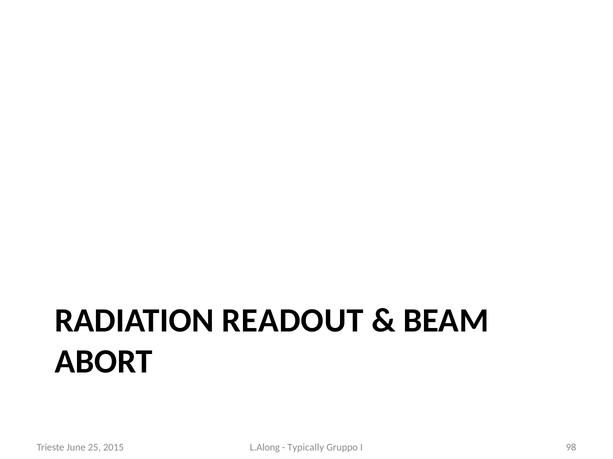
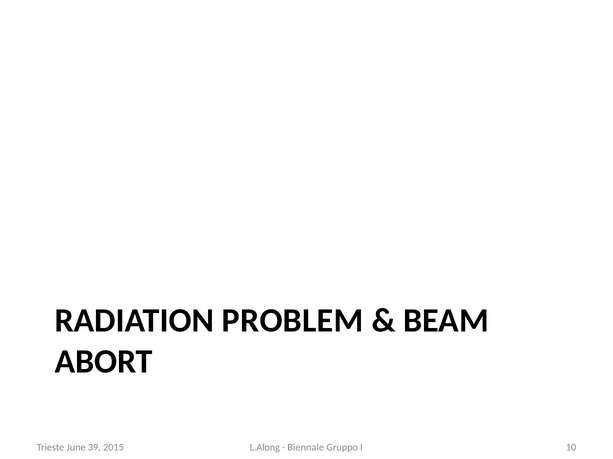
READOUT: READOUT -> PROBLEM
Typically: Typically -> Biennale
98: 98 -> 10
25: 25 -> 39
